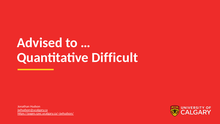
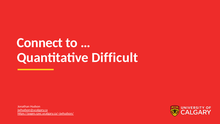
Advised: Advised -> Connect
